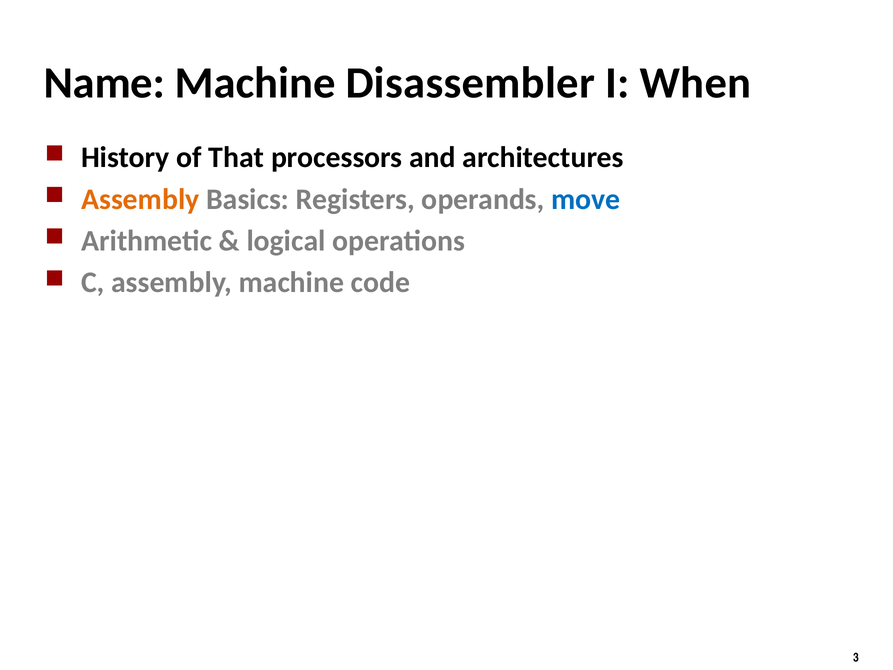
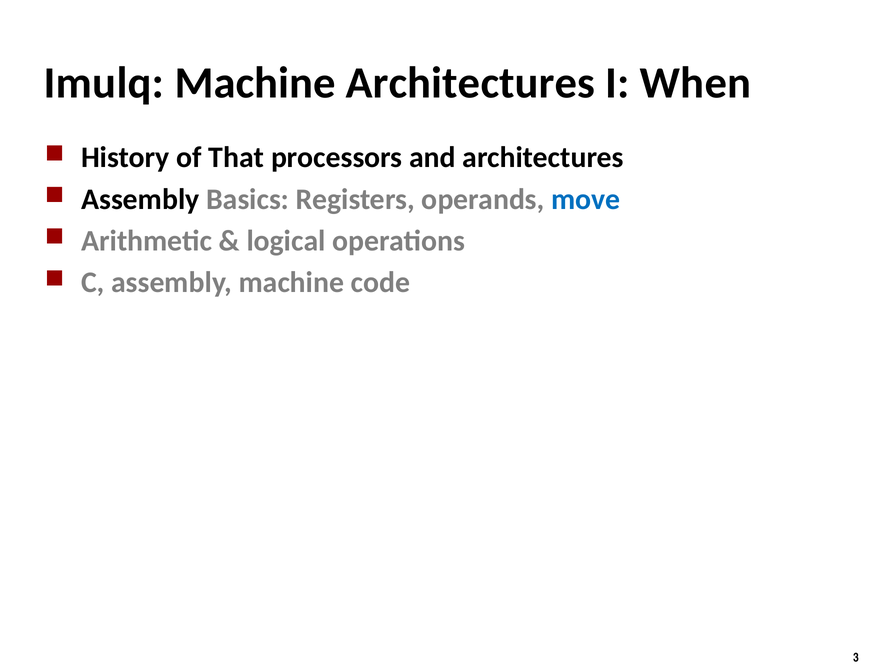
Name: Name -> Imulq
Machine Disassembler: Disassembler -> Architectures
Assembly at (140, 199) colour: orange -> black
